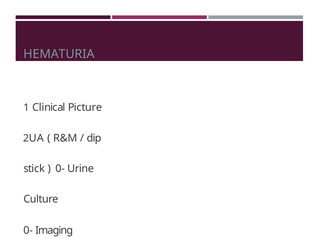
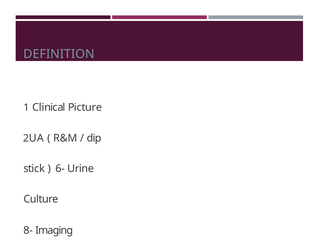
HEMATURIA: HEMATURIA -> DEFINITION
0- at (60, 169): 0- -> 6-
0- at (28, 231): 0- -> 8-
